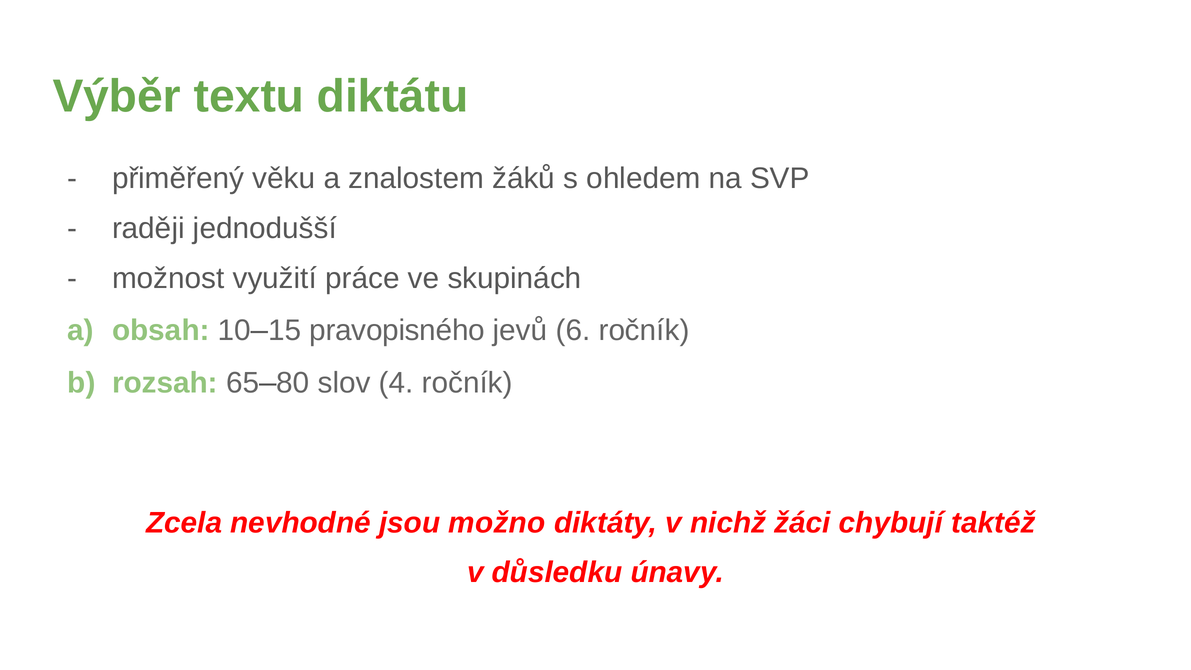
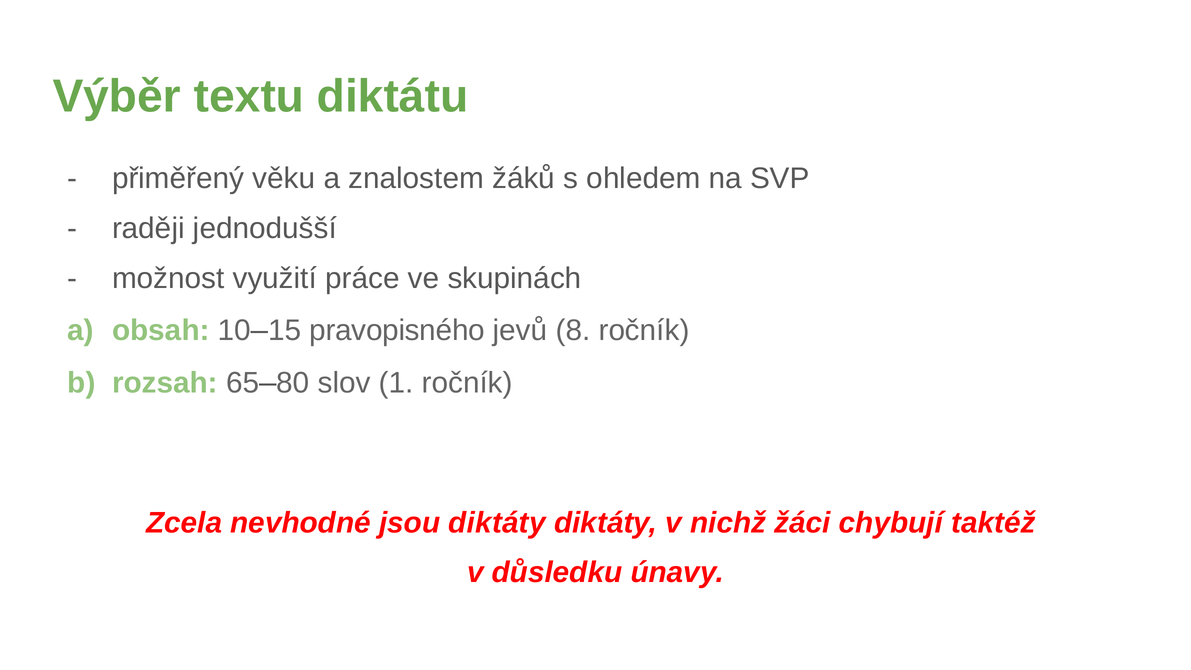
6: 6 -> 8
4: 4 -> 1
jsou možno: možno -> diktáty
